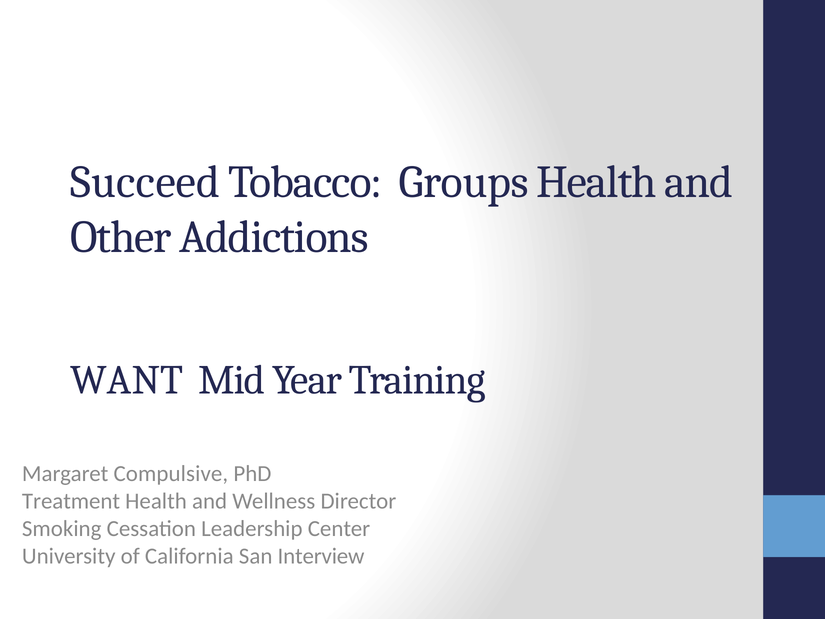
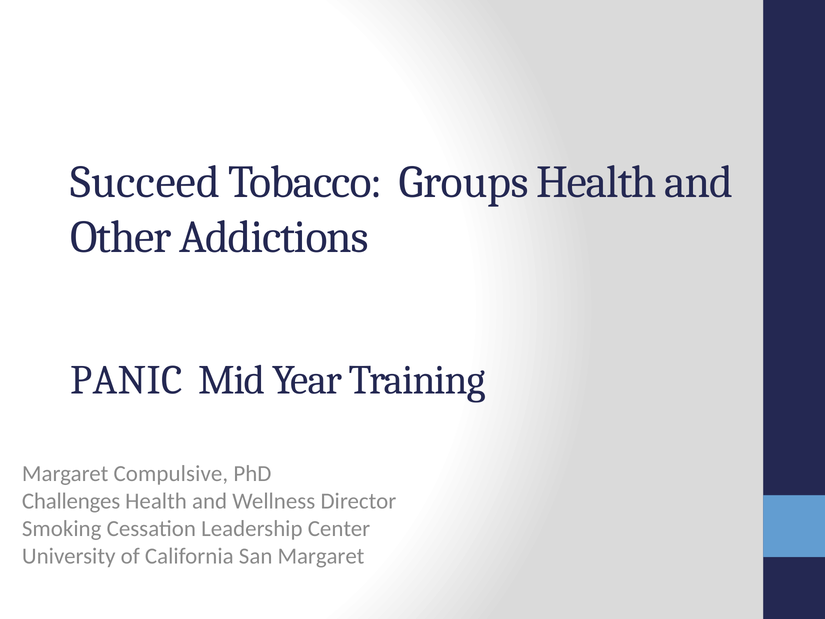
WANT: WANT -> PANIC
Treatment: Treatment -> Challenges
San Interview: Interview -> Margaret
